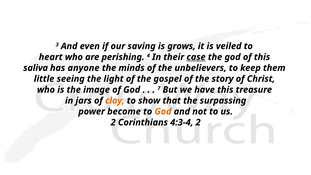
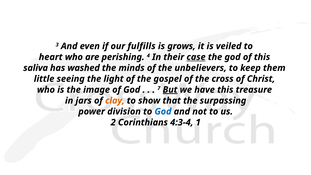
saving: saving -> fulfills
anyone: anyone -> washed
story: story -> cross
But underline: none -> present
become: become -> division
God at (163, 111) colour: orange -> blue
4:3-4 2: 2 -> 1
